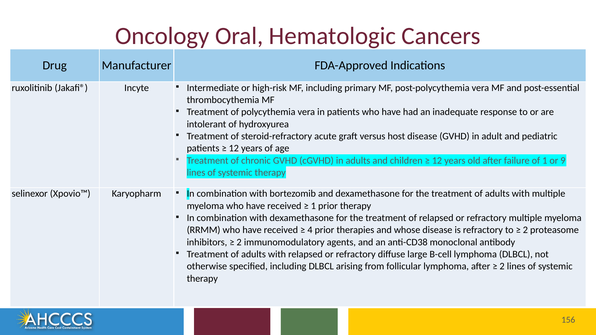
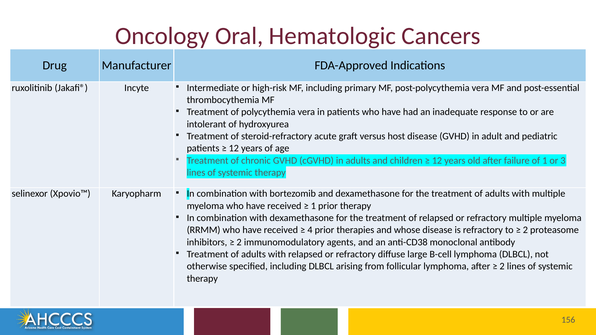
9: 9 -> 3
